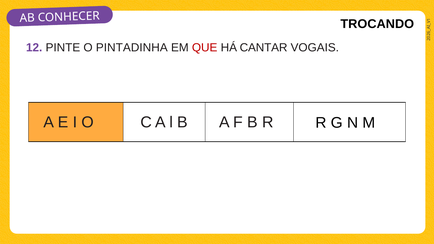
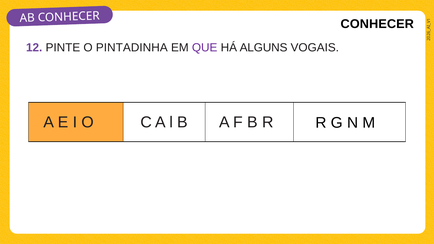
TROCANDO at (377, 24): TROCANDO -> CONHECER
QUE colour: red -> purple
CANTAR: CANTAR -> ALGUNS
